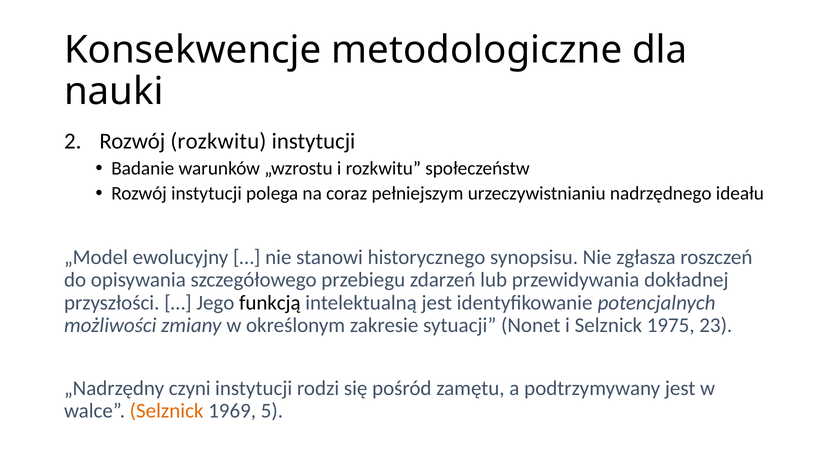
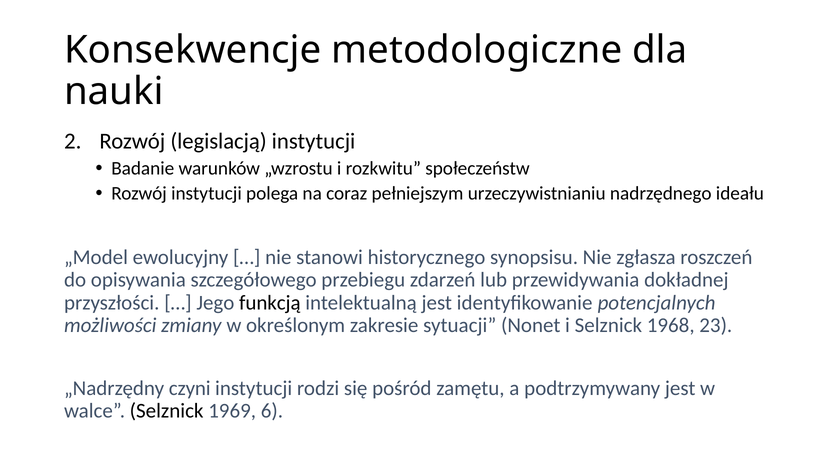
Rozwój rozkwitu: rozkwitu -> legislacją
1975: 1975 -> 1968
Selznick at (167, 411) colour: orange -> black
5: 5 -> 6
